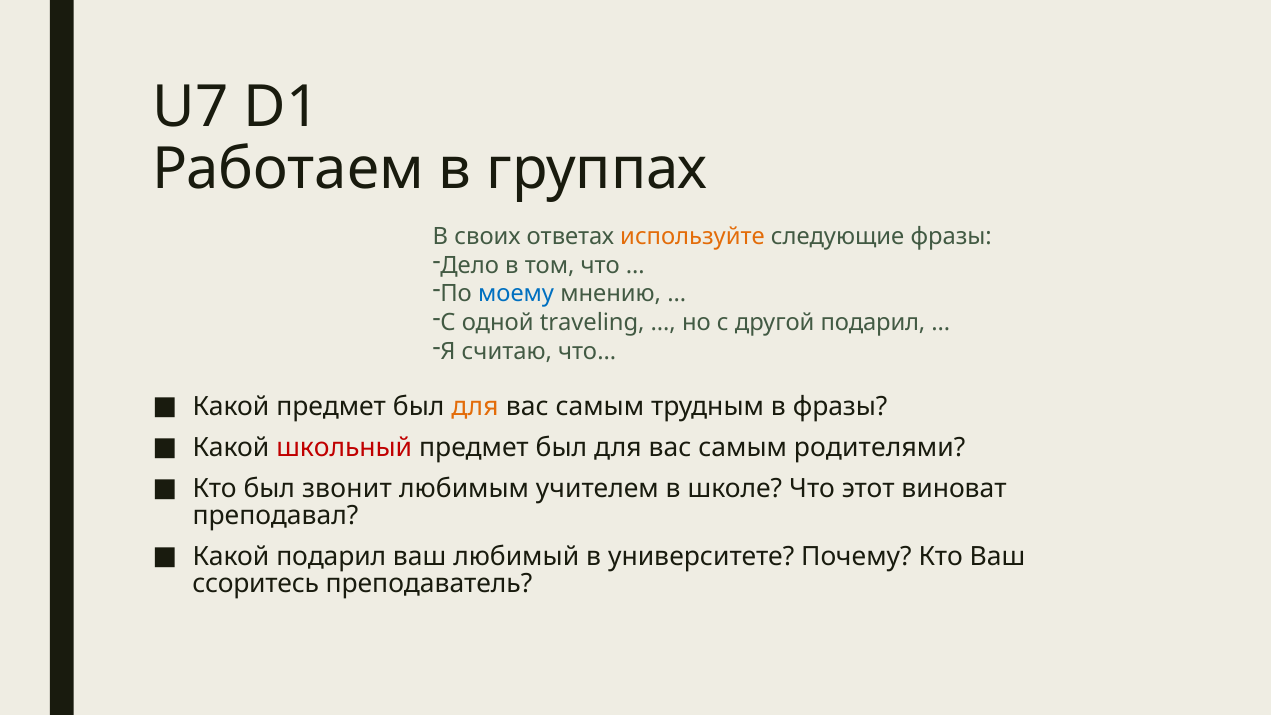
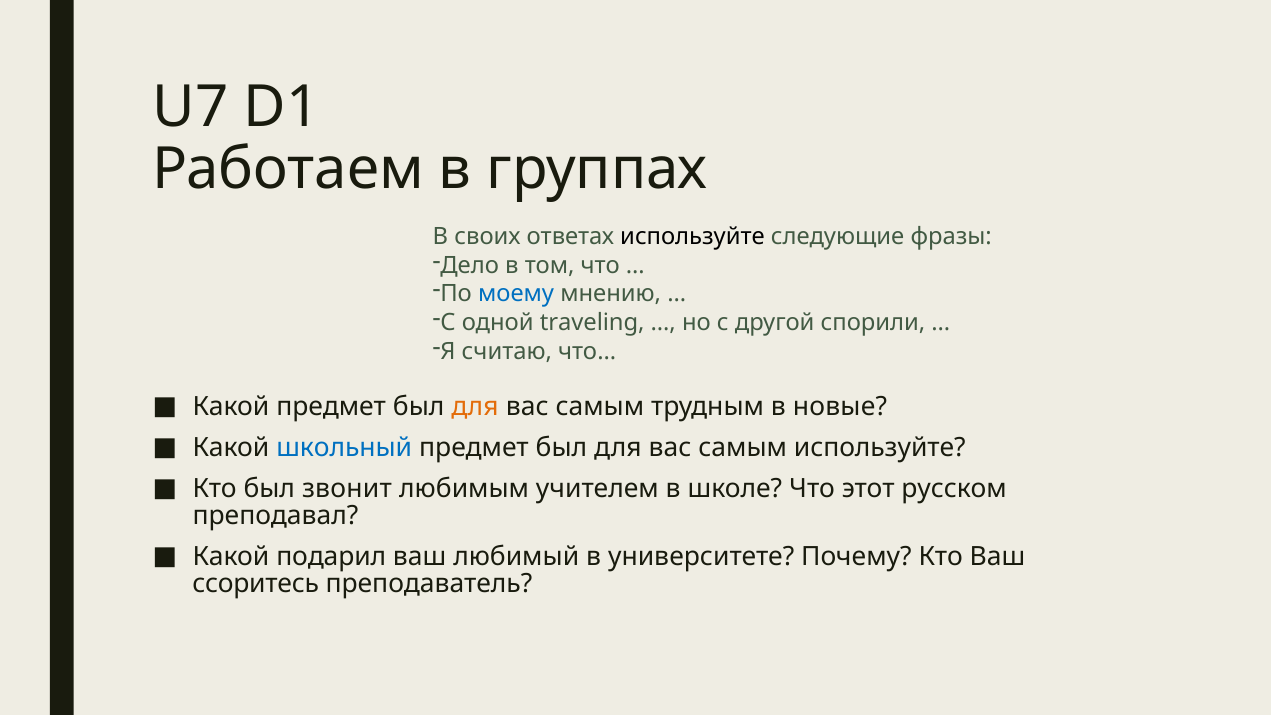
используйте at (692, 237) colour: orange -> black
другой подарил: подарил -> спорили
в фразы: фразы -> новые
школьный colour: red -> blue
самым родителями: родителями -> используйте
виноват: виноват -> русском
